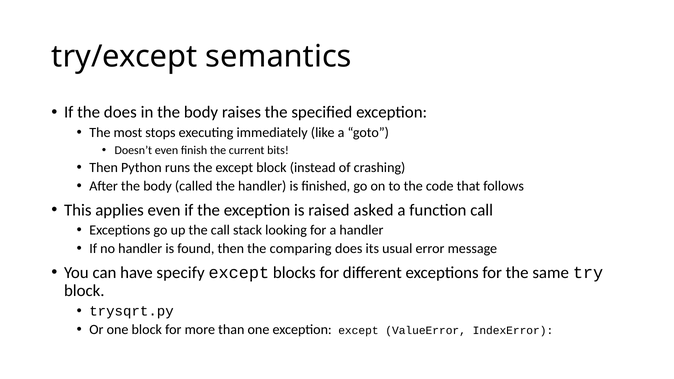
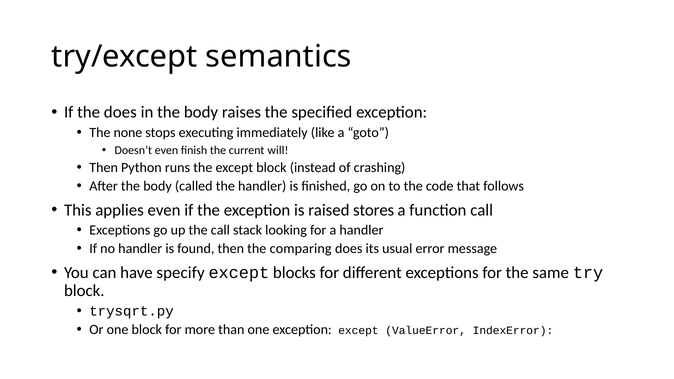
most: most -> none
bits: bits -> will
asked: asked -> stores
